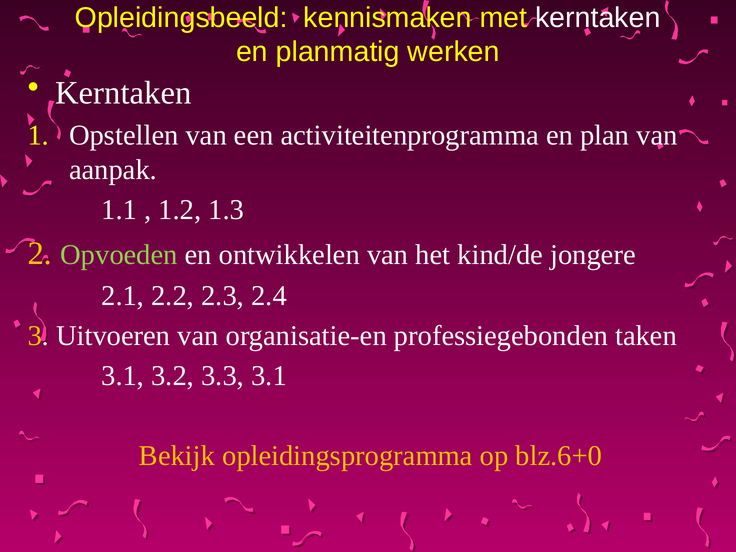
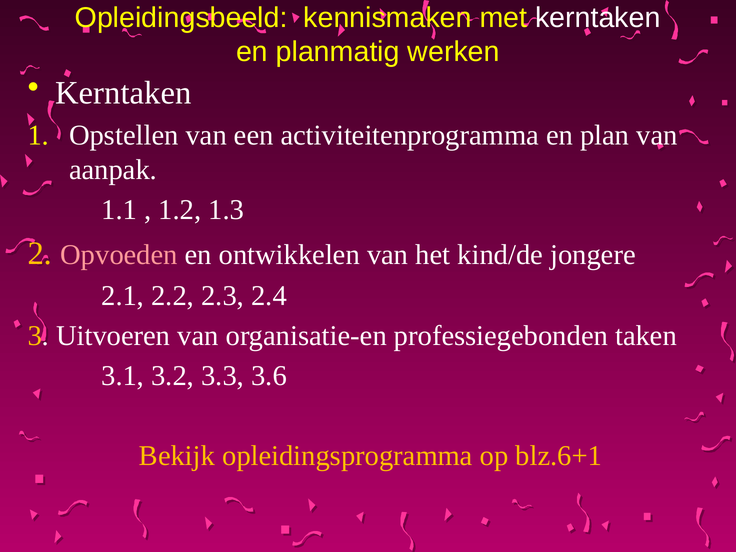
Opvoeden colour: light green -> pink
3.3 3.1: 3.1 -> 3.6
blz.6+0: blz.6+0 -> blz.6+1
